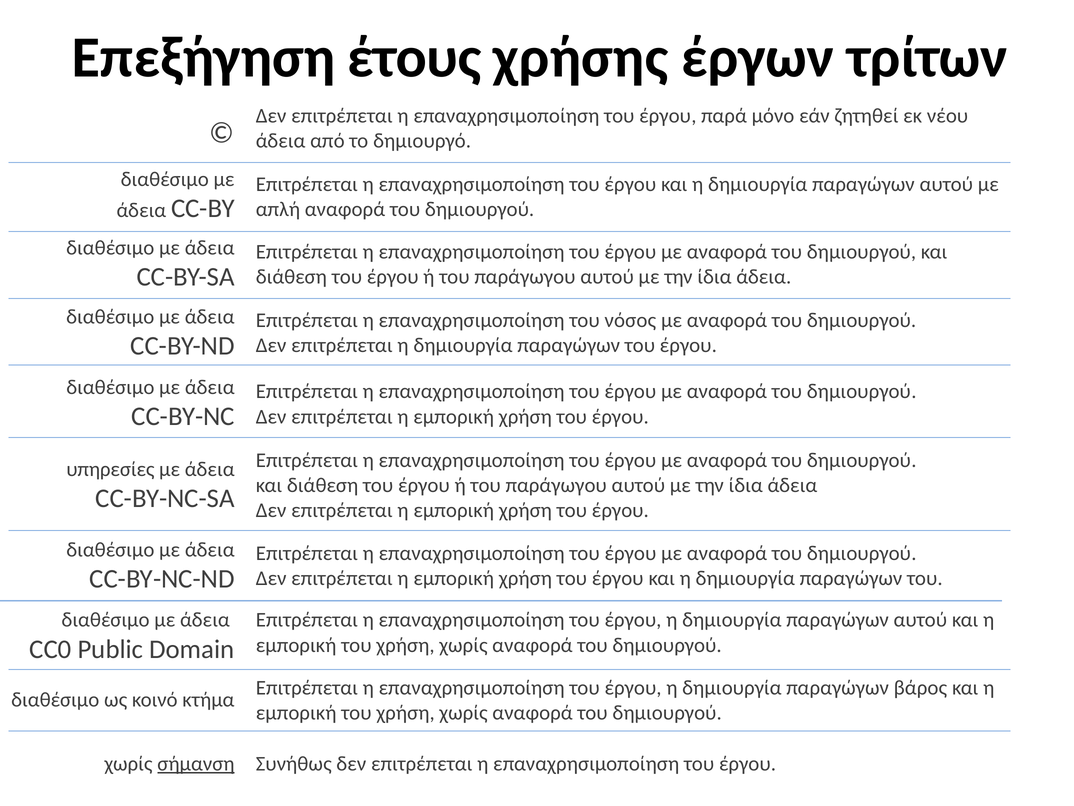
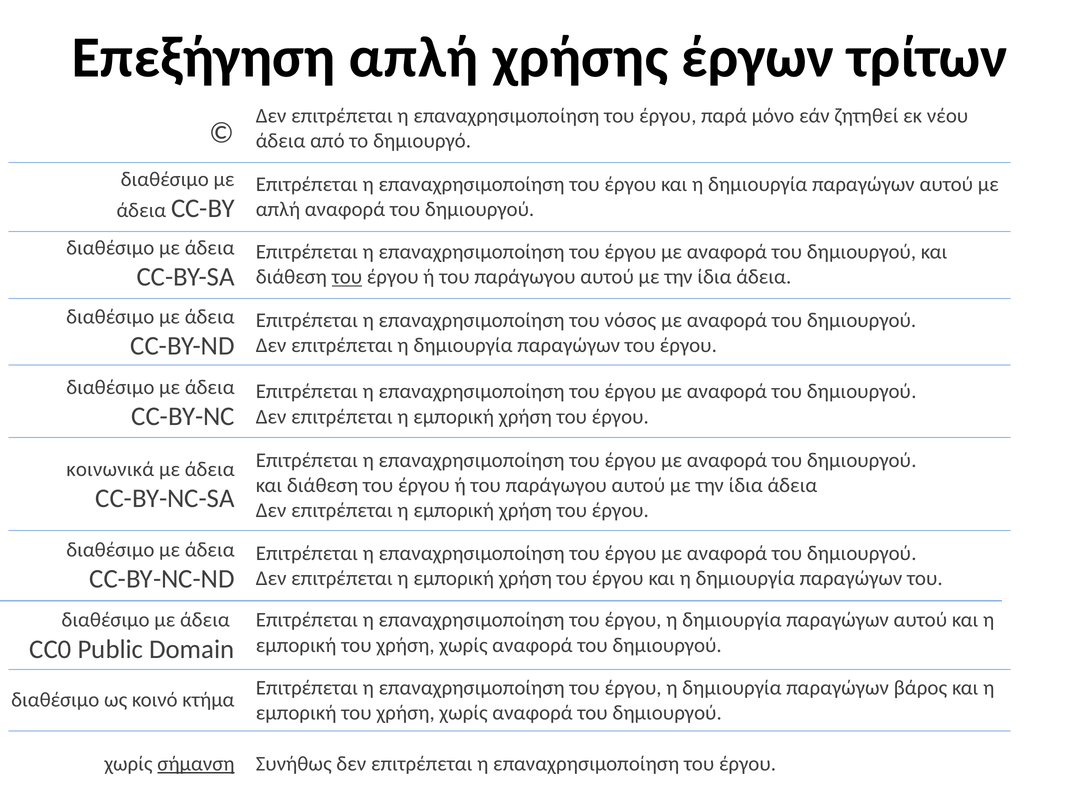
Επεξήγηση έτους: έτους -> απλή
του at (347, 277) underline: none -> present
υπηρεσίες: υπηρεσίες -> κοινωνικά
